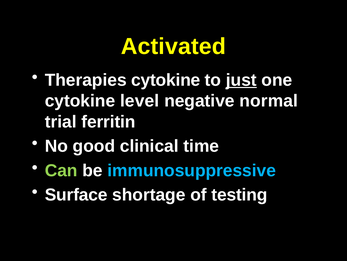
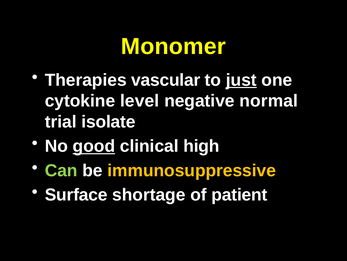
Activated: Activated -> Monomer
Therapies cytokine: cytokine -> vascular
ferritin: ferritin -> isolate
good underline: none -> present
time: time -> high
immunosuppressive colour: light blue -> yellow
testing: testing -> patient
